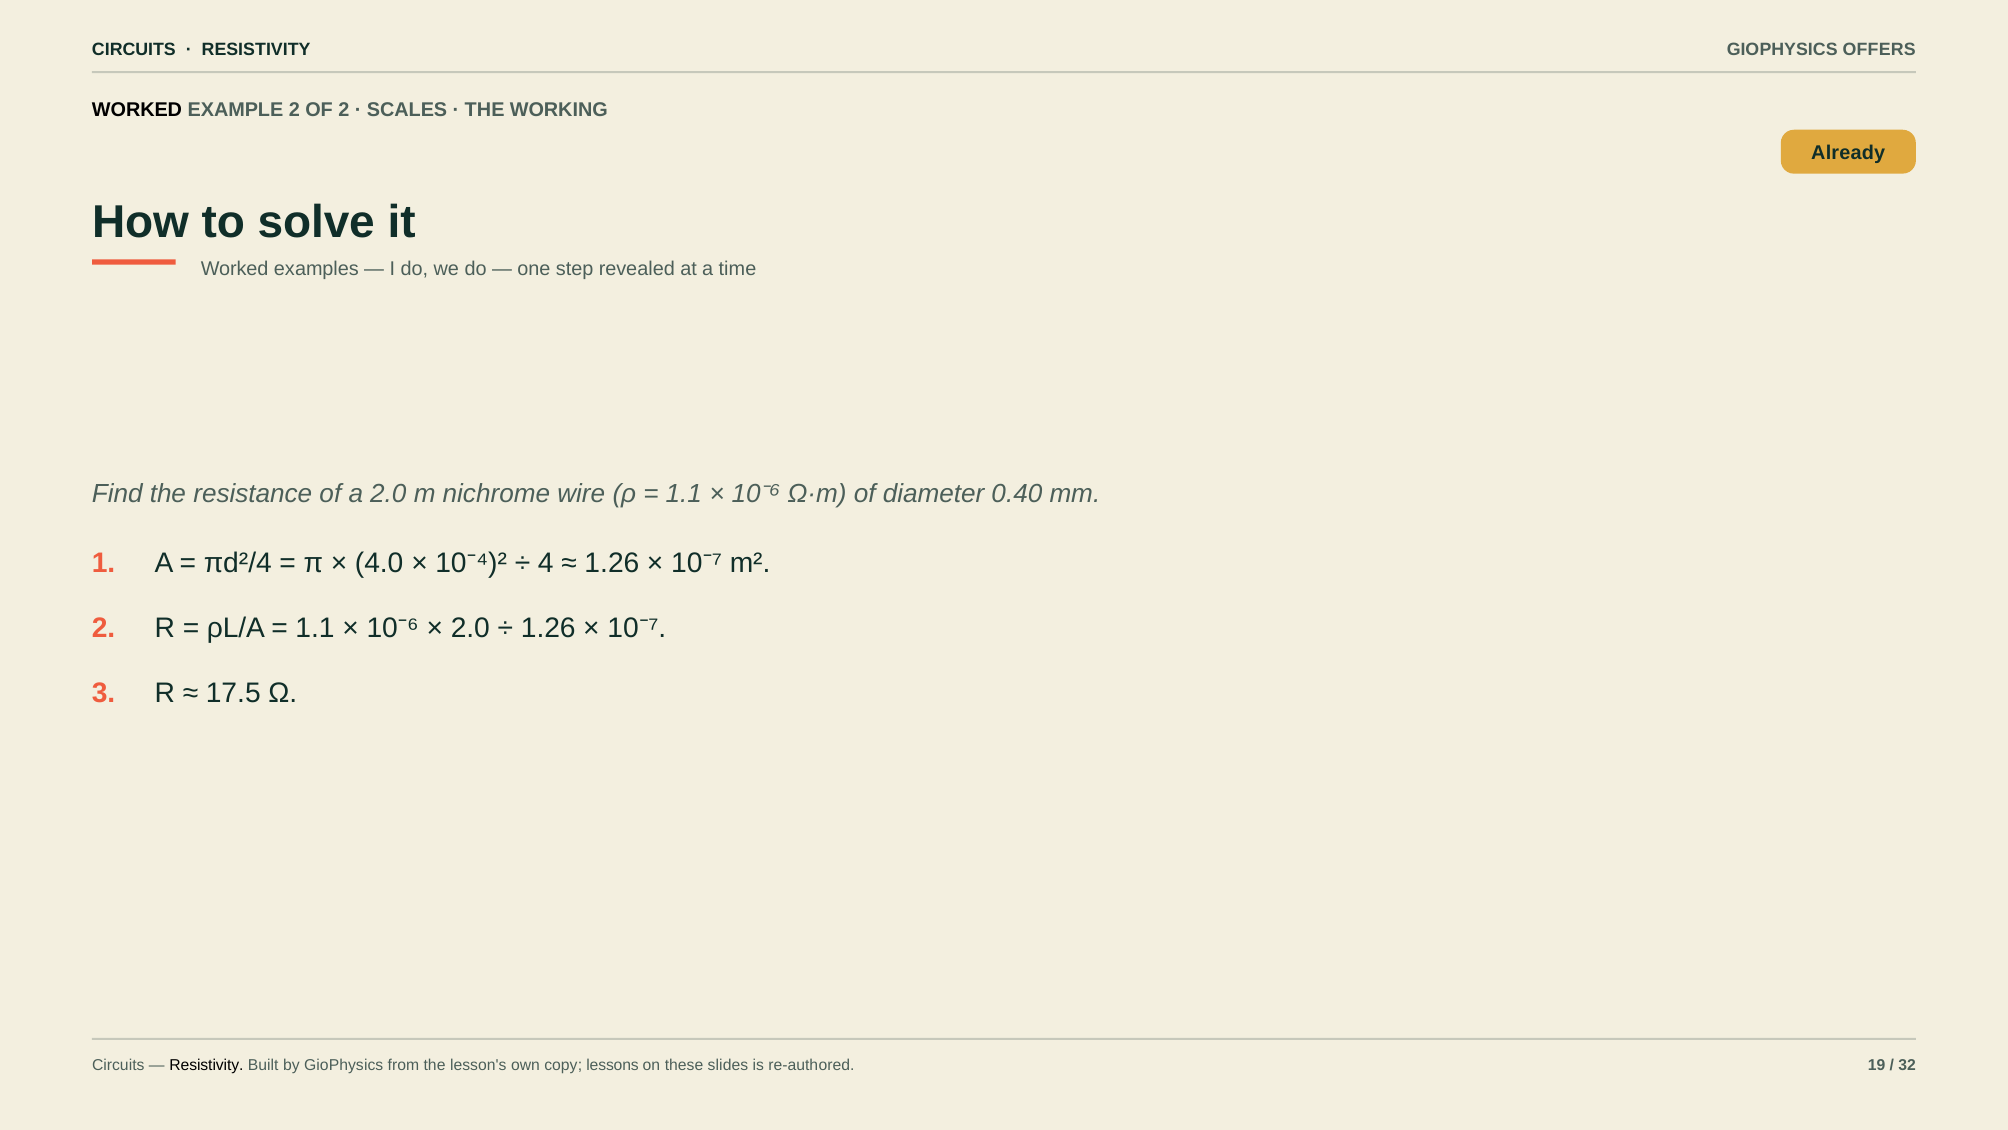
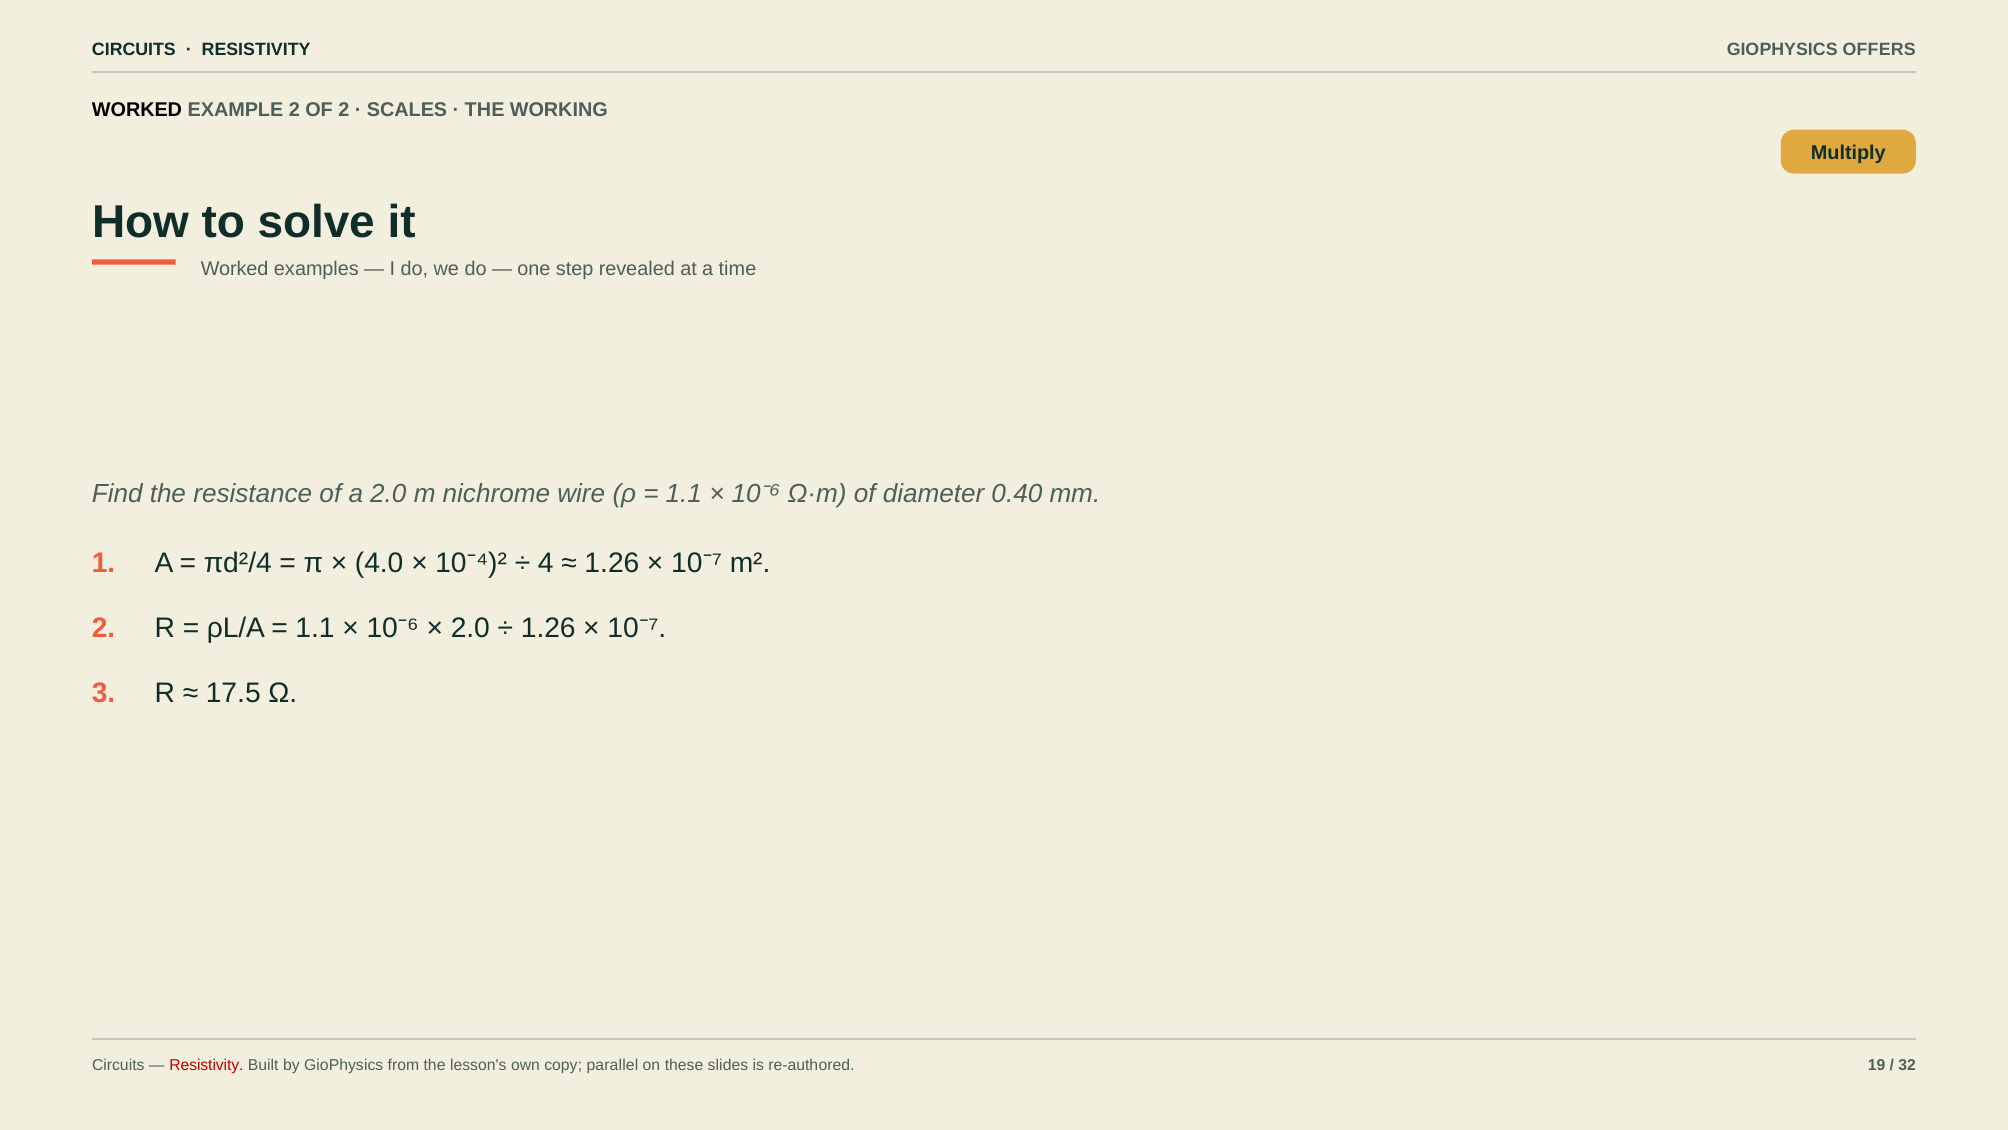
Already: Already -> Multiply
Resistivity at (206, 1065) colour: black -> red
lessons: lessons -> parallel
